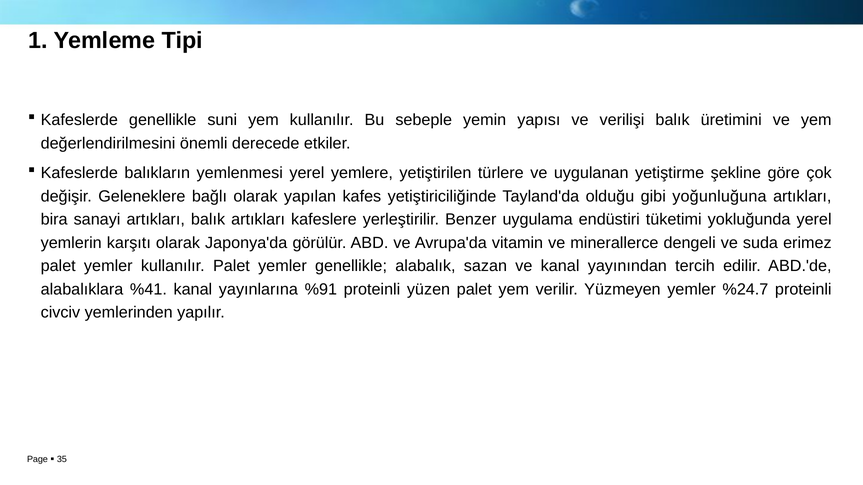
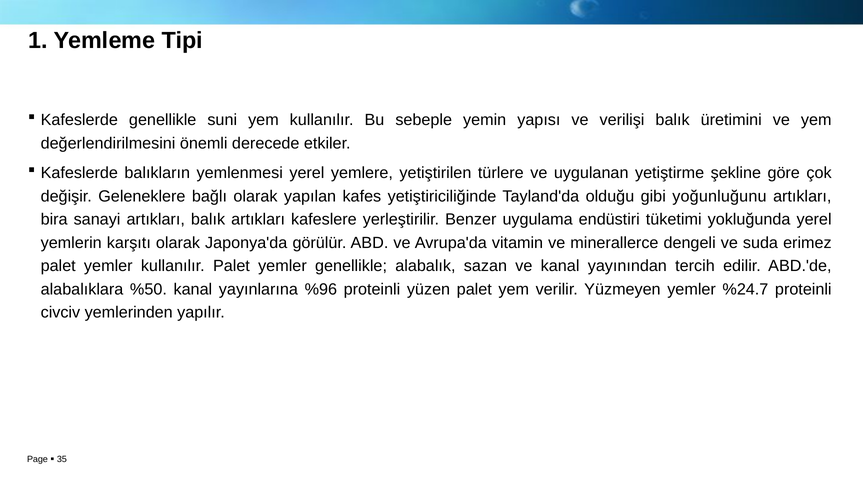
yoğunluğuna: yoğunluğuna -> yoğunluğunu
%41: %41 -> %50
%91: %91 -> %96
